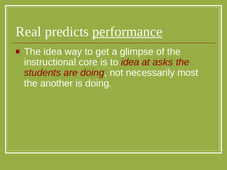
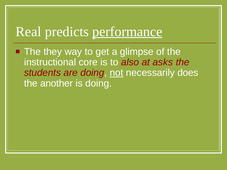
The idea: idea -> they
to idea: idea -> also
not underline: none -> present
most: most -> does
